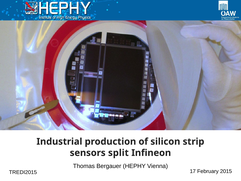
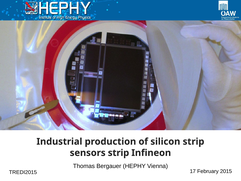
sensors split: split -> strip
